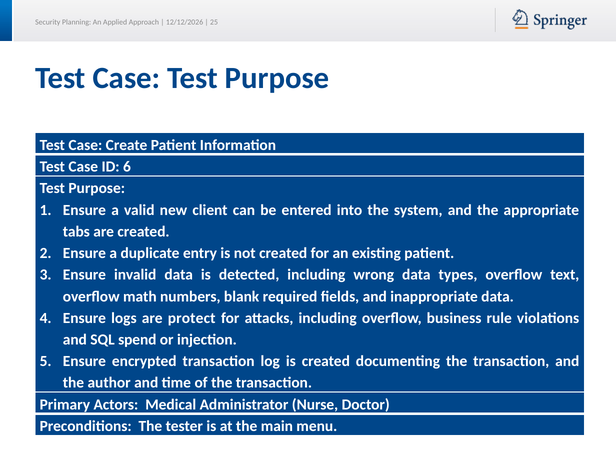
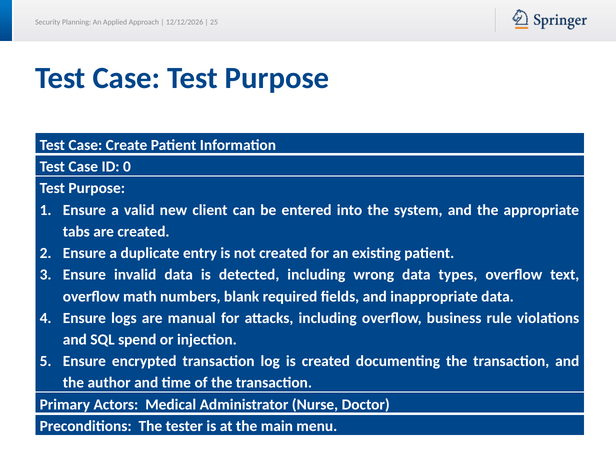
6: 6 -> 0
protect: protect -> manual
